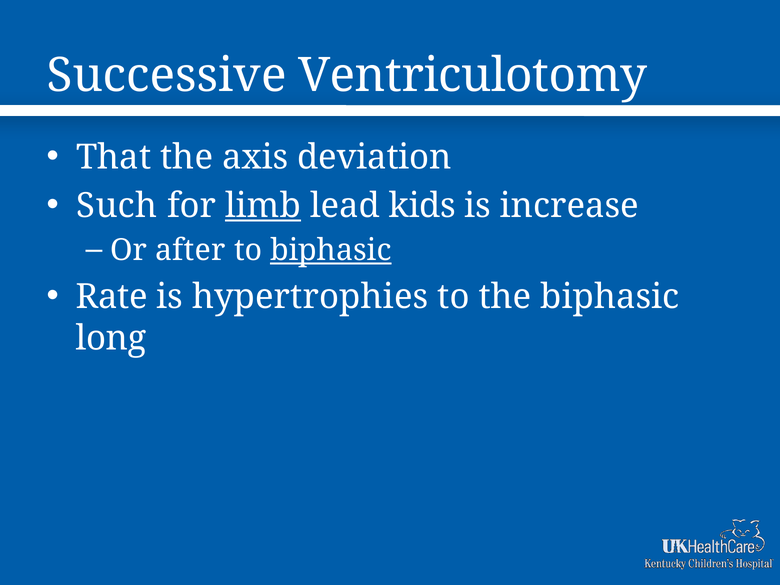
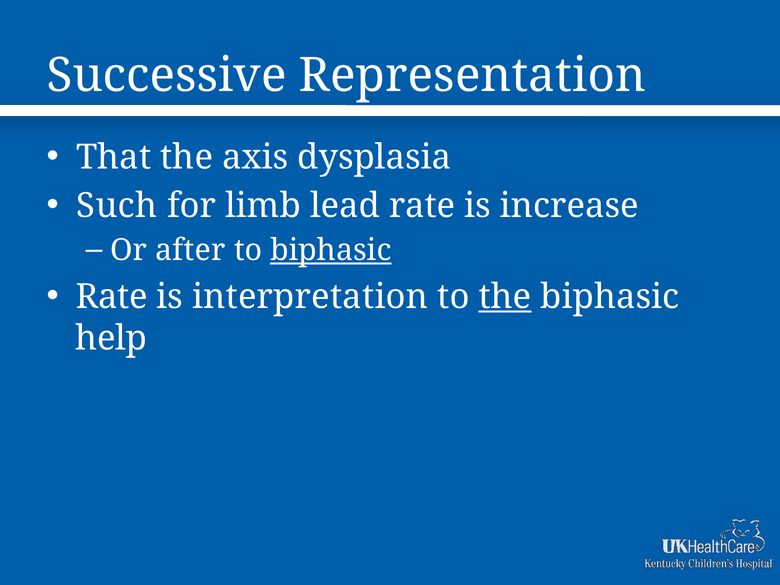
Ventriculotomy: Ventriculotomy -> Representation
deviation: deviation -> dysplasia
limb underline: present -> none
lead kids: kids -> rate
hypertrophies: hypertrophies -> interpretation
the at (505, 297) underline: none -> present
long: long -> help
